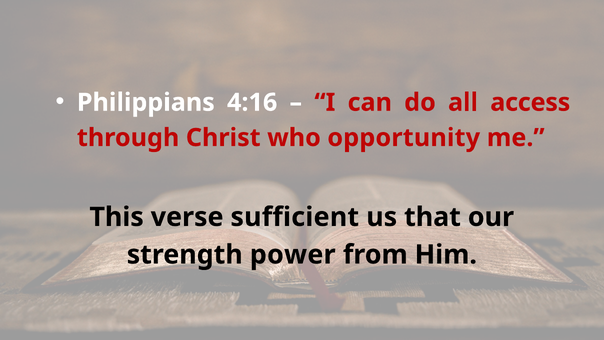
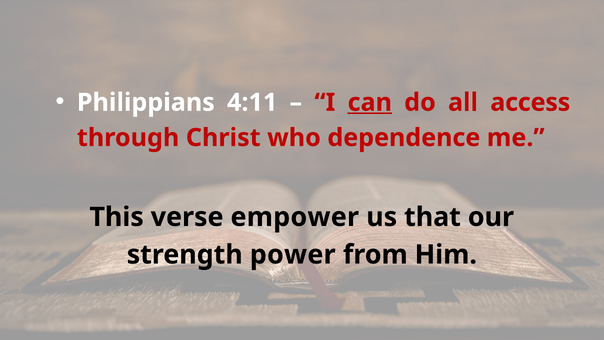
4:16: 4:16 -> 4:11
can underline: none -> present
opportunity: opportunity -> dependence
sufficient: sufficient -> empower
